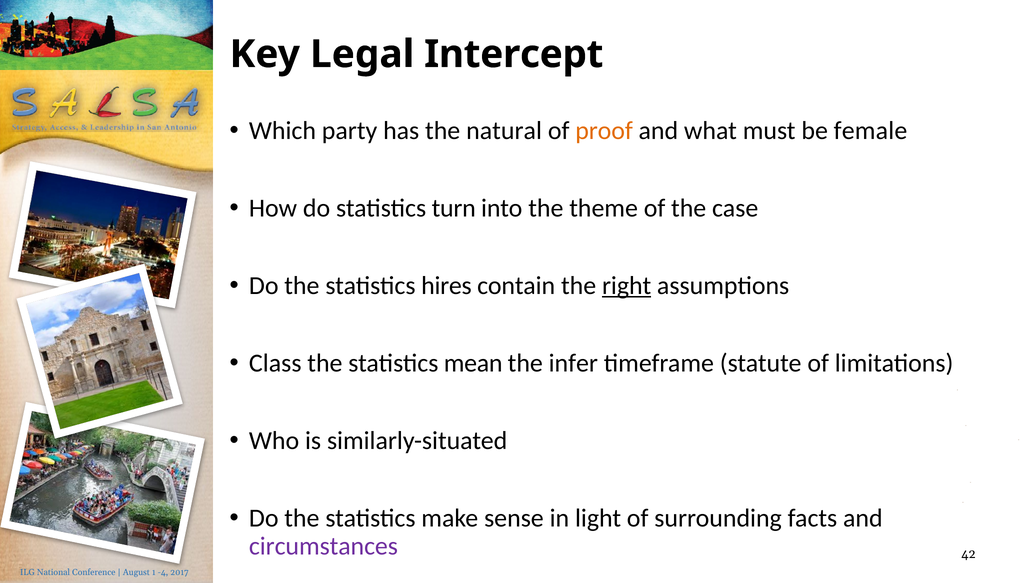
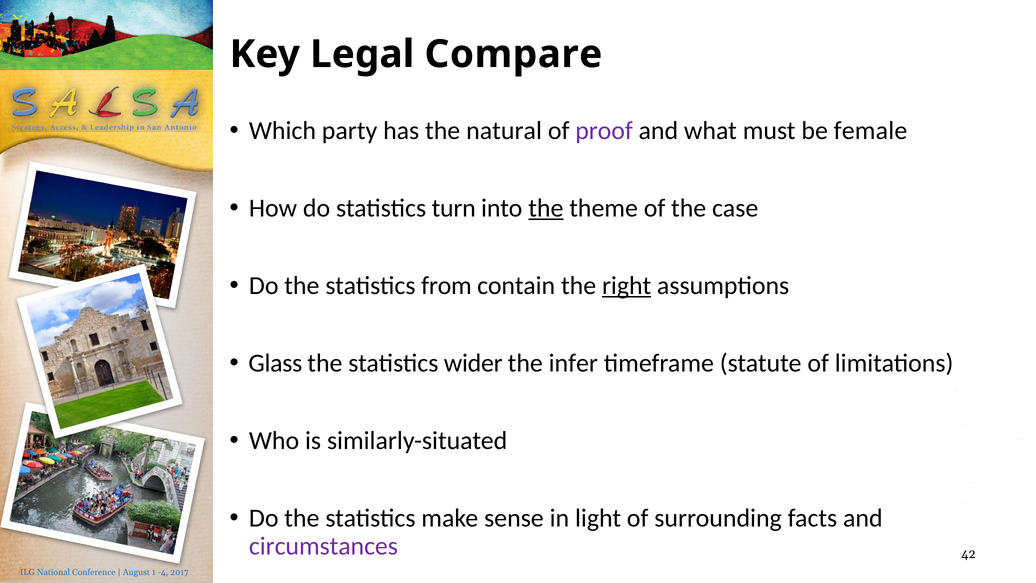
Intercept: Intercept -> Compare
proof colour: orange -> purple
the at (546, 208) underline: none -> present
hires: hires -> from
Class: Class -> Glass
mean: mean -> wider
